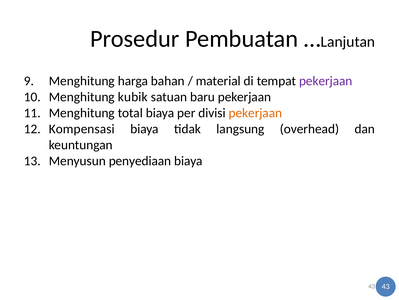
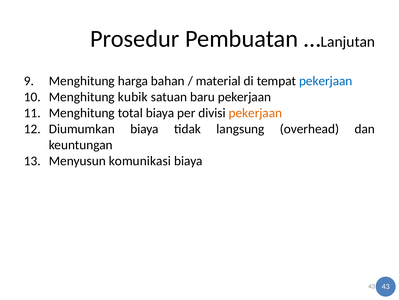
pekerjaan at (326, 81) colour: purple -> blue
Kompensasi: Kompensasi -> Diumumkan
penyediaan: penyediaan -> komunikasi
